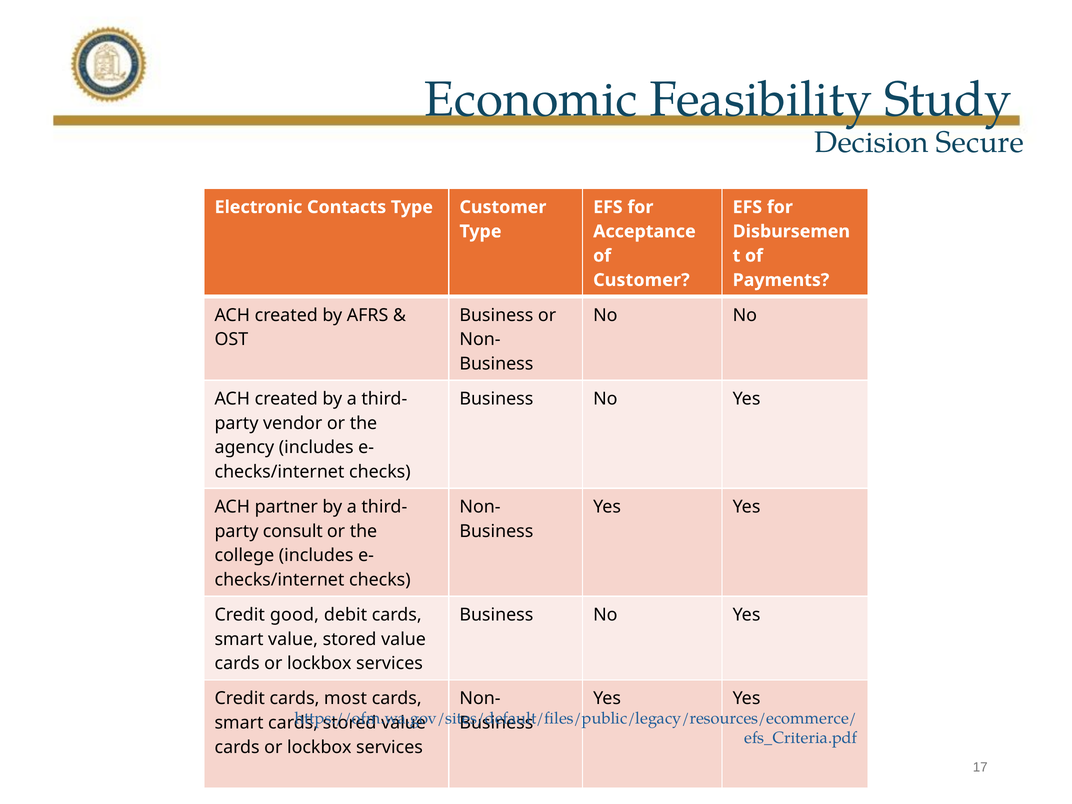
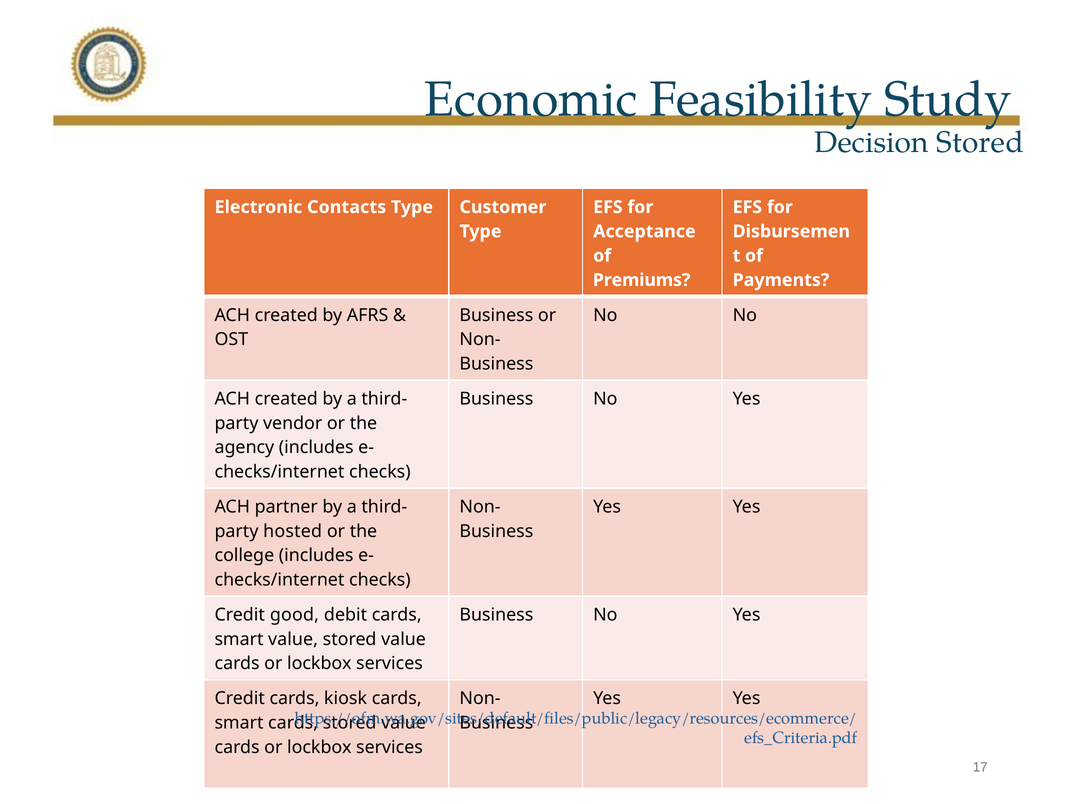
Decision Secure: Secure -> Stored
Customer at (641, 280): Customer -> Premiums
consult: consult -> hosted
most: most -> kiosk
